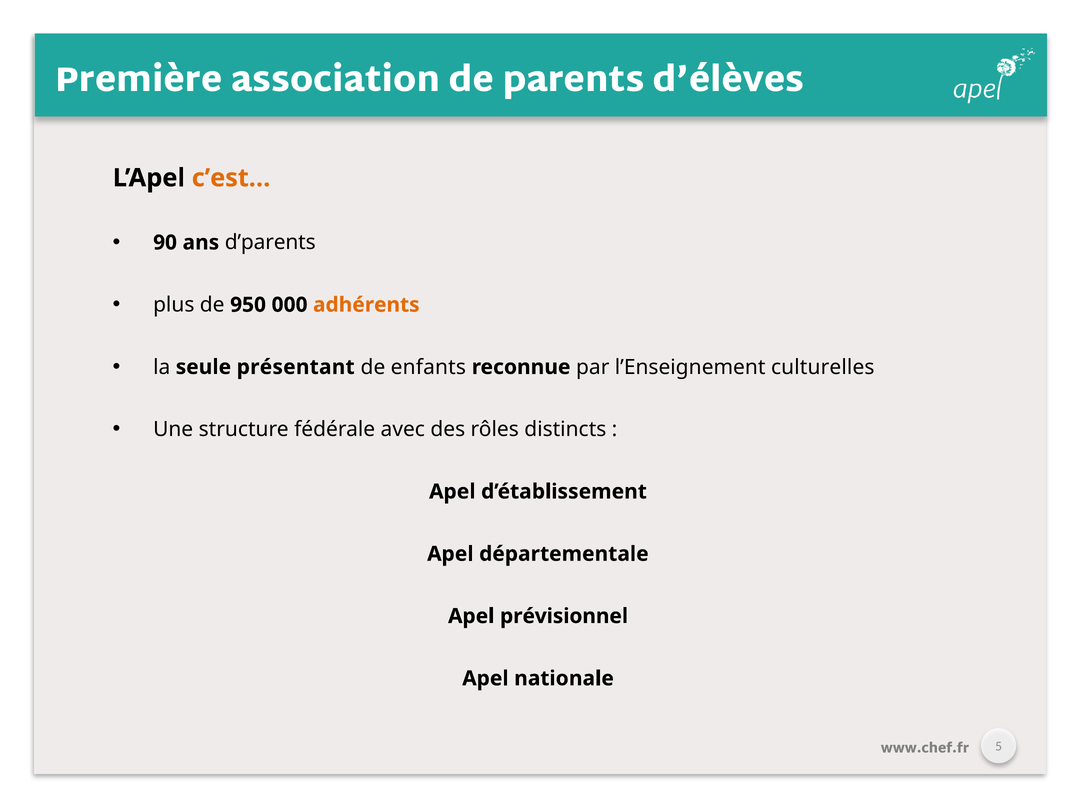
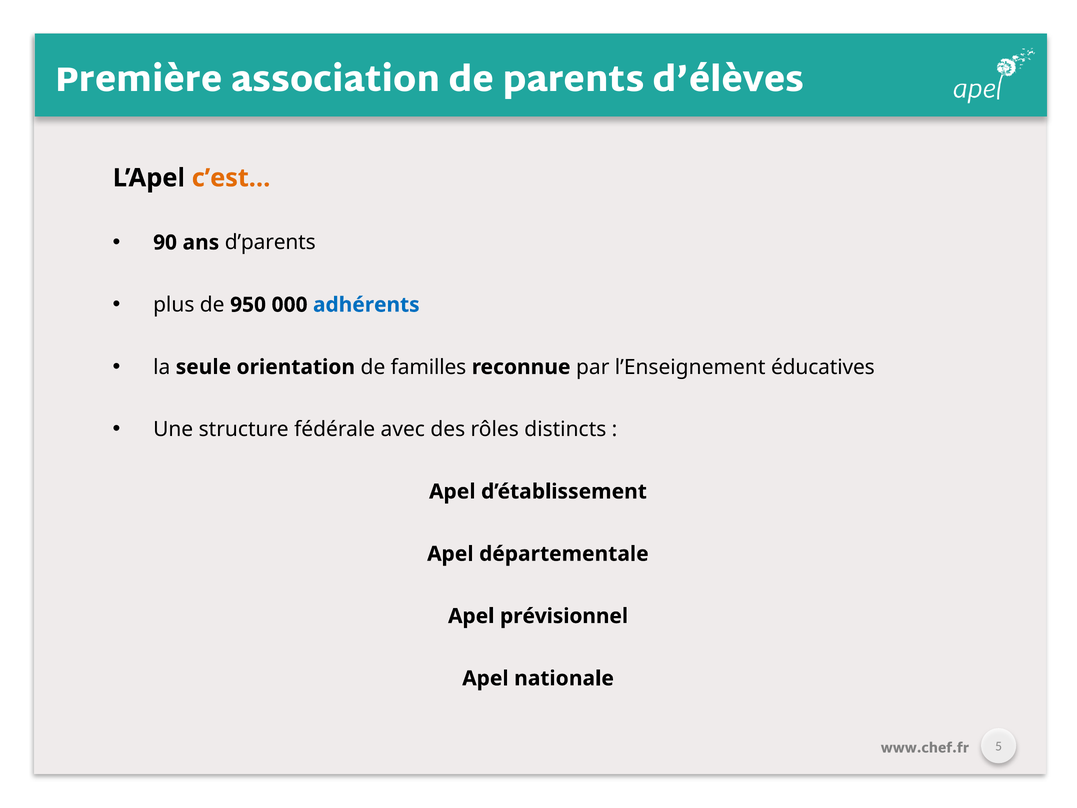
adhérents colour: orange -> blue
présentant: présentant -> orientation
enfants: enfants -> familles
culturelles: culturelles -> éducatives
